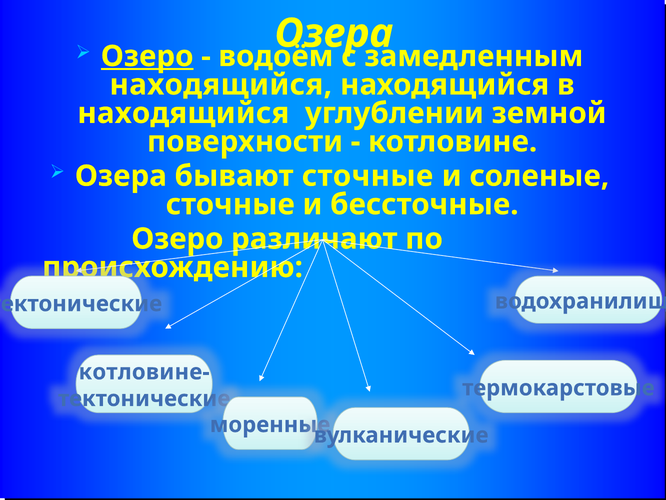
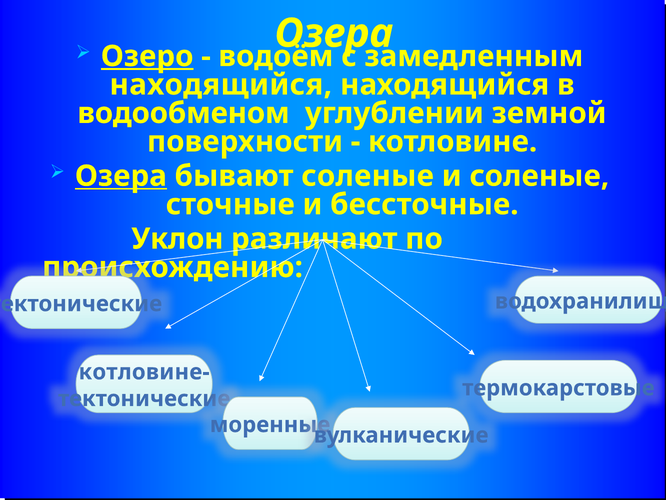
находящийся at (183, 113): находящийся -> водообменом
Озера at (121, 176) underline: none -> present
бывают сточные: сточные -> соленые
Озеро at (177, 239): Озеро -> Уклон
